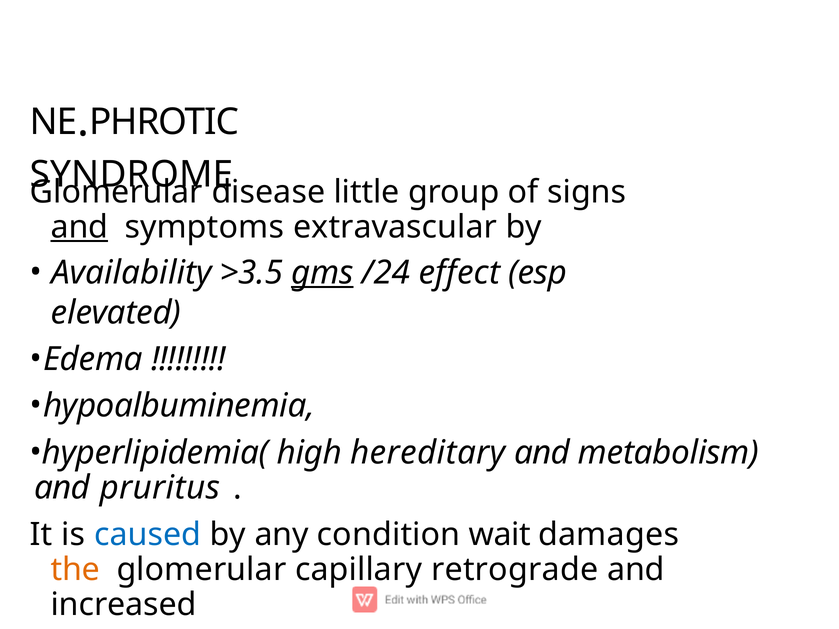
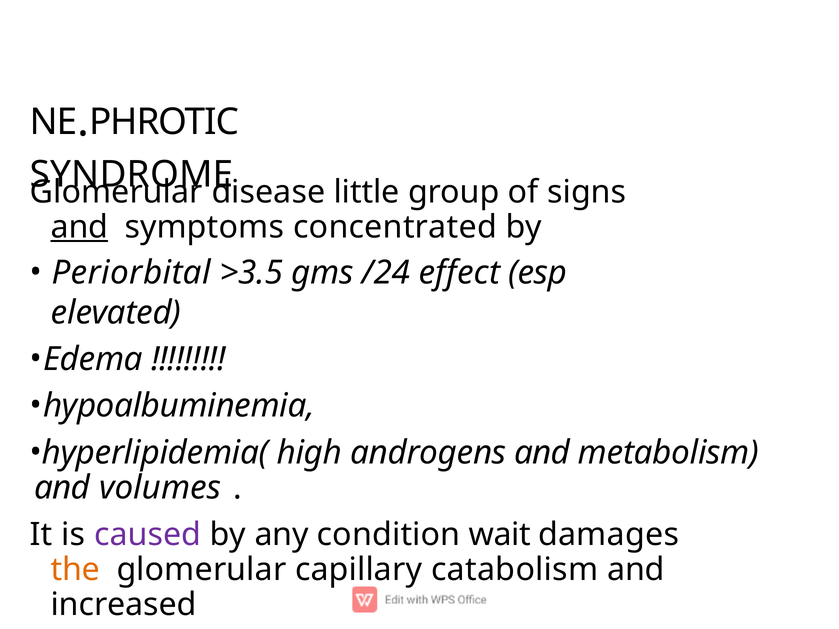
extravascular: extravascular -> concentrated
Availability: Availability -> Periorbital
gms underline: present -> none
hereditary: hereditary -> androgens
pruritus: pruritus -> volumes
caused colour: blue -> purple
retrograde: retrograde -> catabolism
